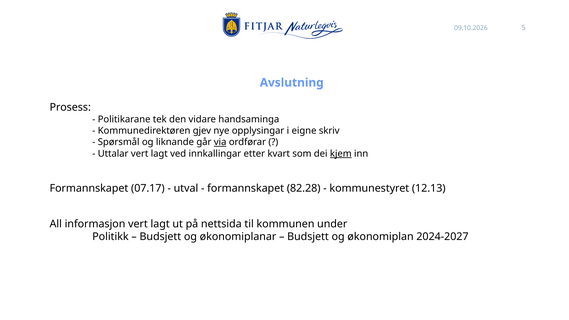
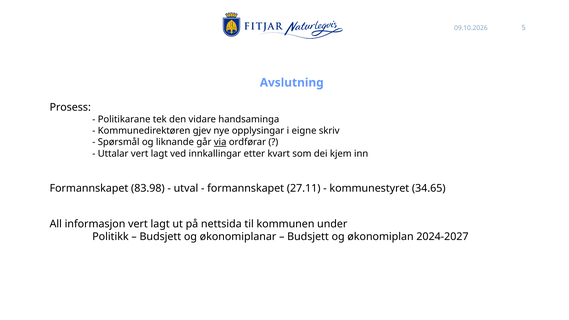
kjem underline: present -> none
07.17: 07.17 -> 83.98
82.28: 82.28 -> 27.11
12.13: 12.13 -> 34.65
